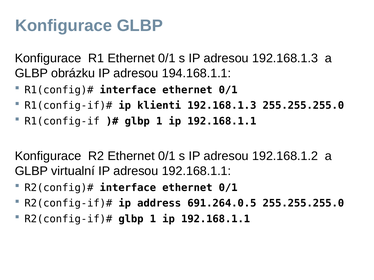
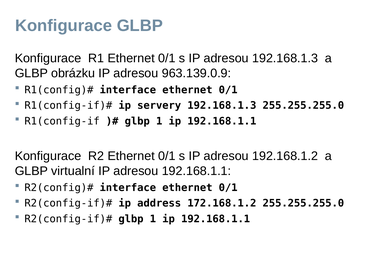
194.168.1.1: 194.168.1.1 -> 963.139.0.9
klienti: klienti -> servery
691.264.0.5: 691.264.0.5 -> 172.168.1.2
